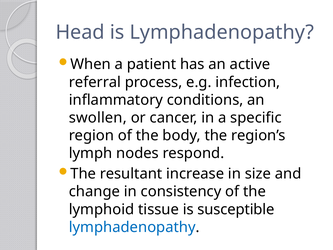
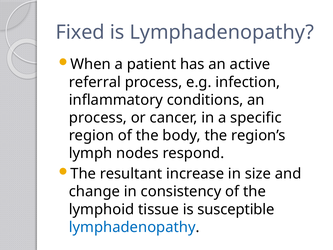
Head: Head -> Fixed
swollen at (98, 118): swollen -> process
